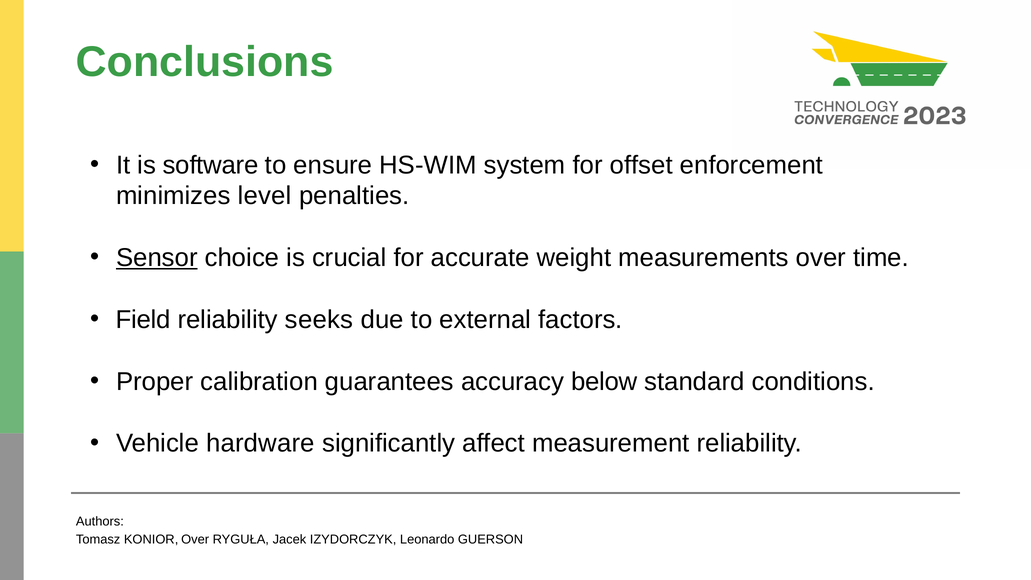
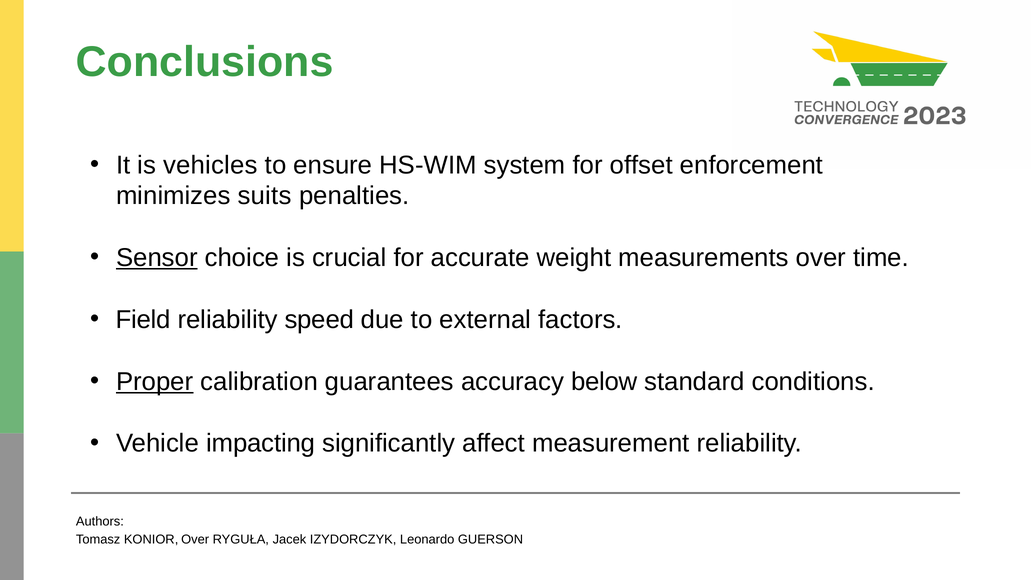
software: software -> vehicles
level: level -> suits
seeks: seeks -> speed
Proper underline: none -> present
hardware: hardware -> impacting
